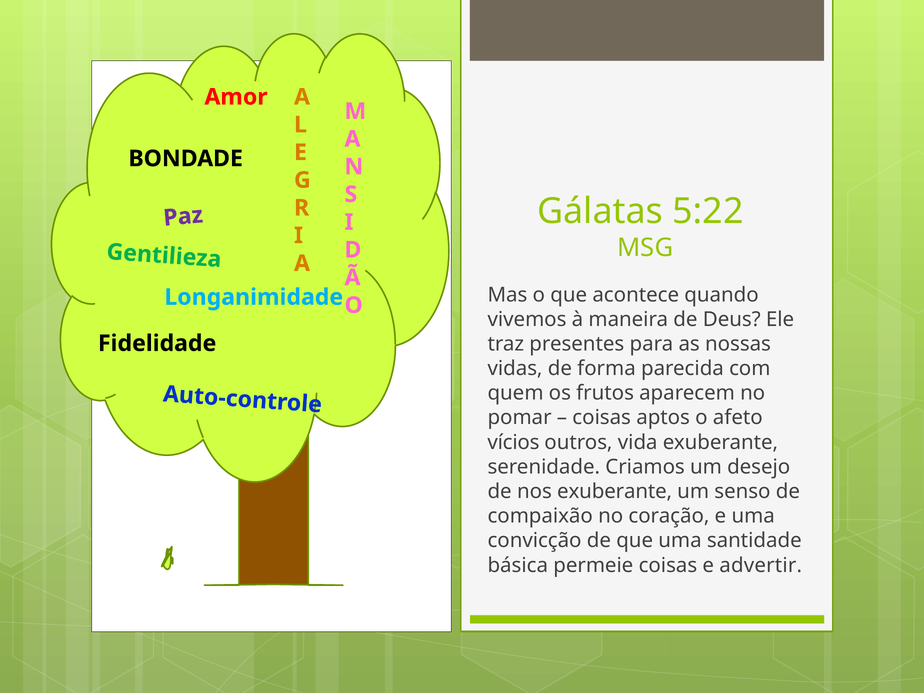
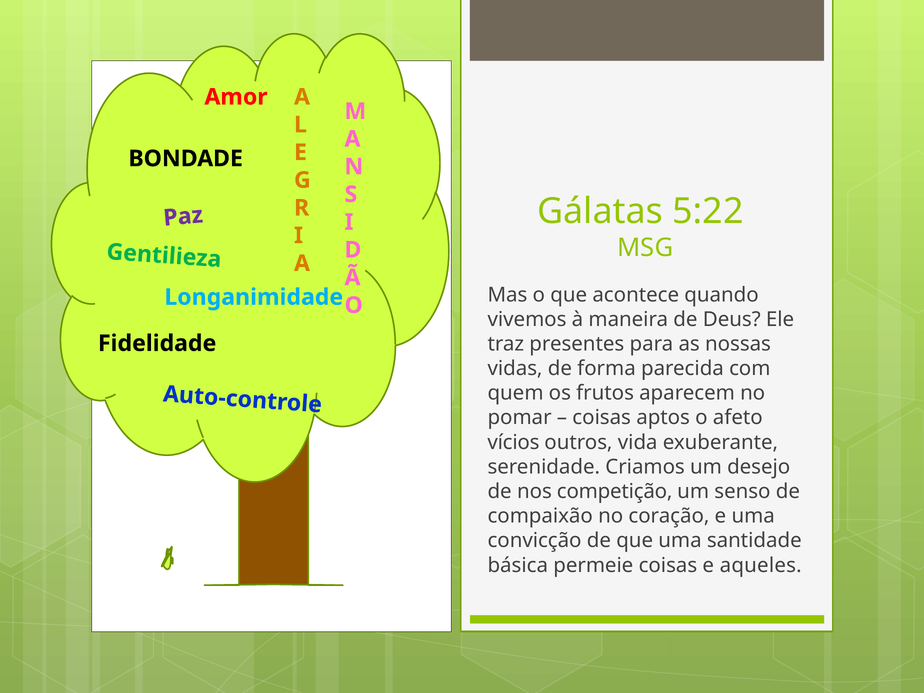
nos exuberante: exuberante -> competição
advertir: advertir -> aqueles
